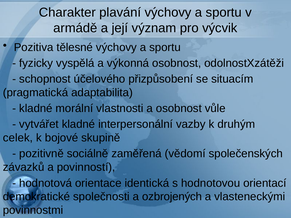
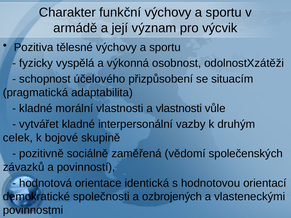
plavání: plavání -> funkční
a osobnost: osobnost -> vlastnosti
